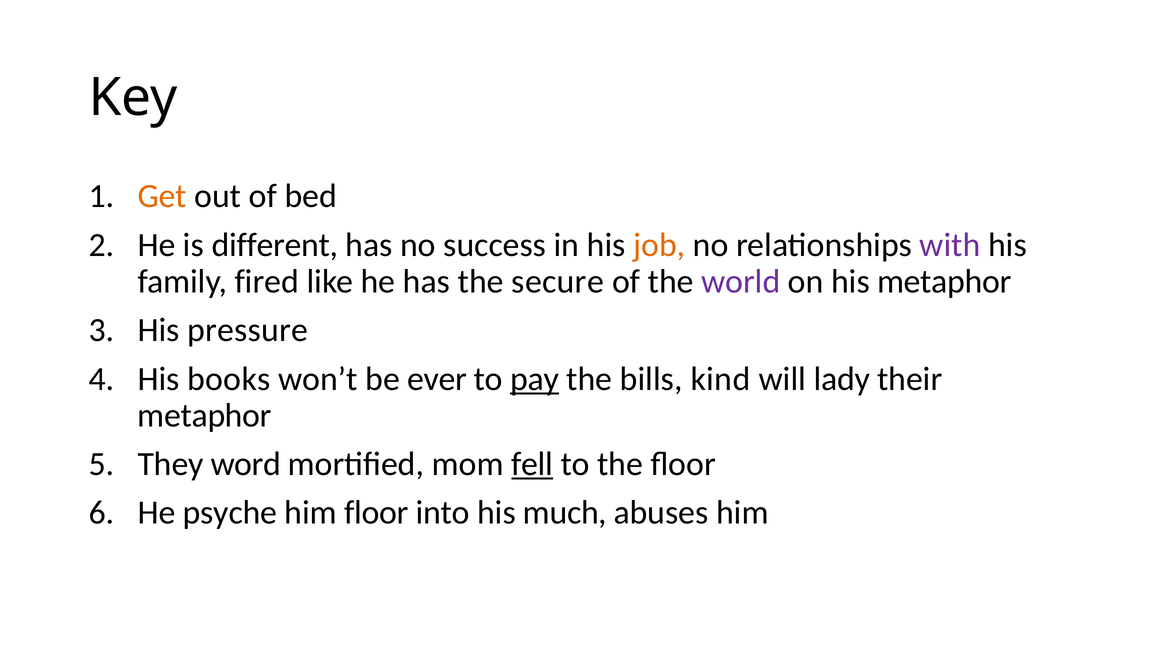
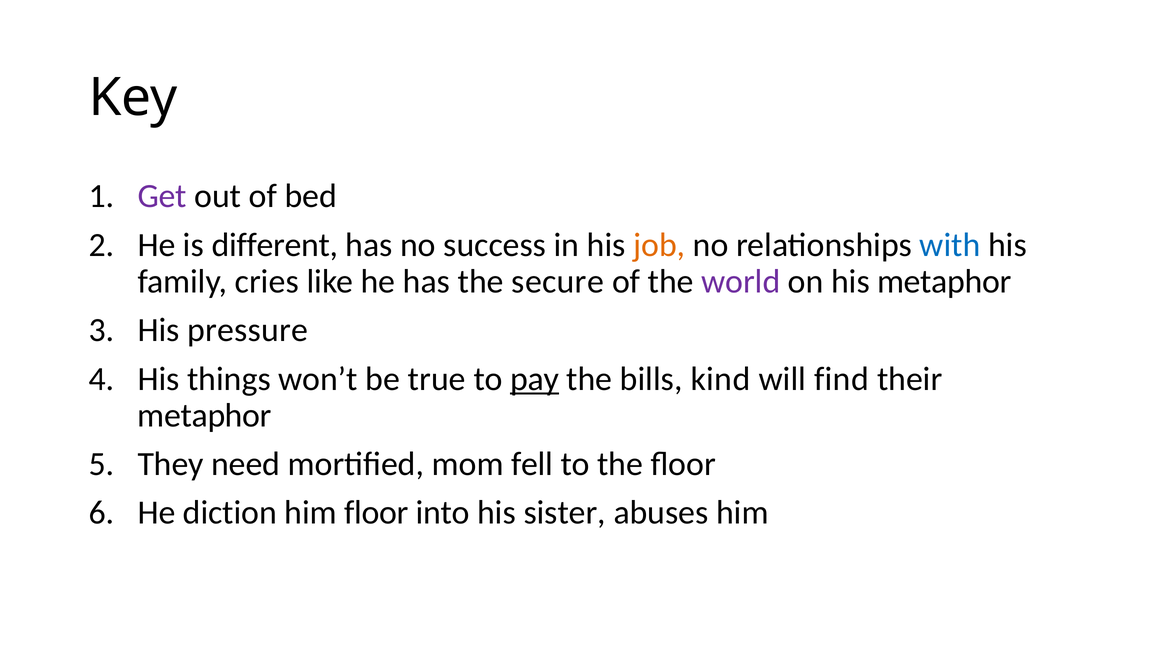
Get colour: orange -> purple
with colour: purple -> blue
fired: fired -> cries
books: books -> things
ever: ever -> true
lady: lady -> find
word: word -> need
fell underline: present -> none
psyche: psyche -> diction
much: much -> sister
